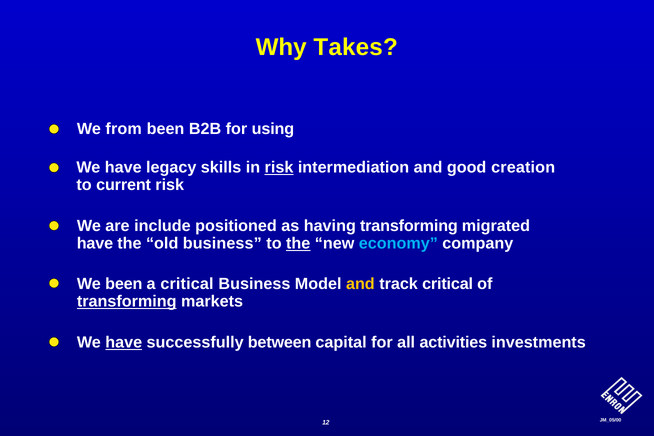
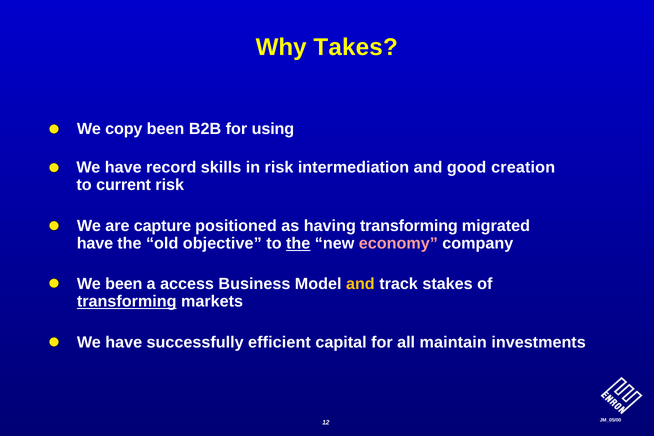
from: from -> copy
legacy: legacy -> record
risk at (279, 167) underline: present -> none
include: include -> capture
old business: business -> objective
economy colour: light blue -> pink
a critical: critical -> access
track critical: critical -> stakes
have at (124, 343) underline: present -> none
between: between -> efficient
activities: activities -> maintain
